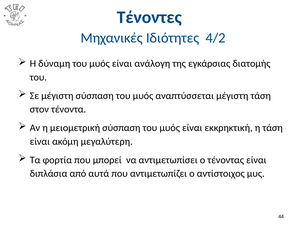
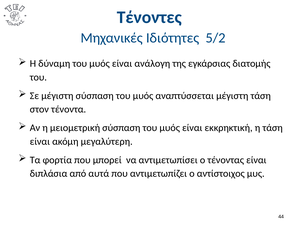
4/2: 4/2 -> 5/2
